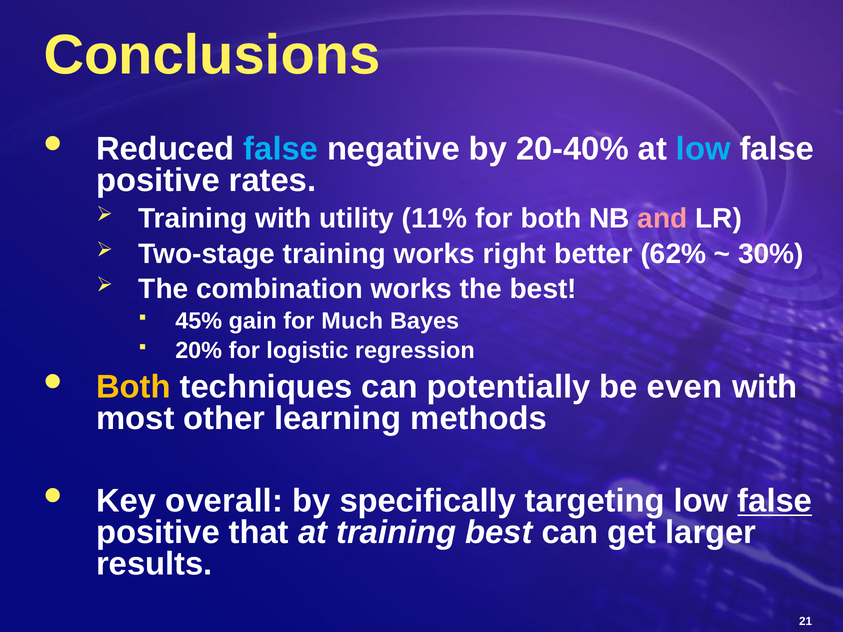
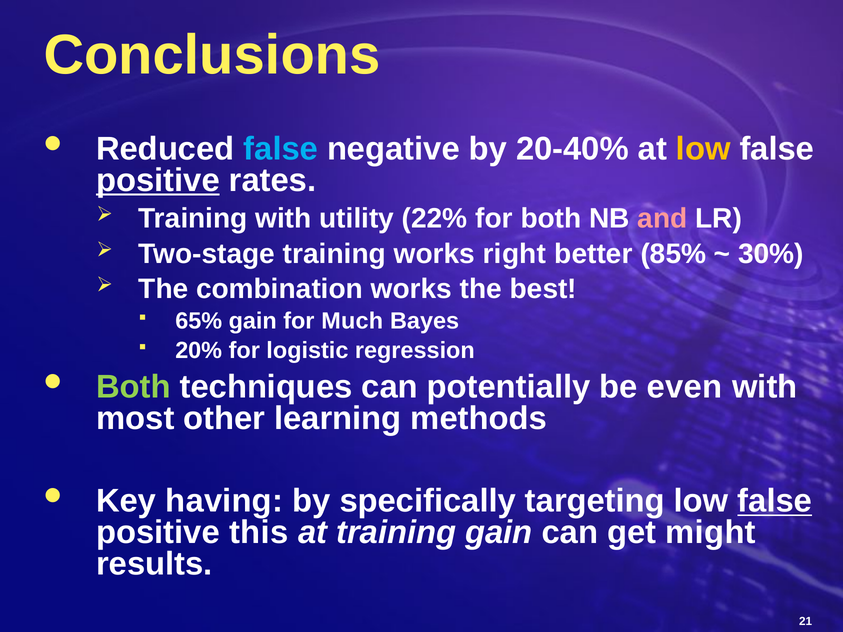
low at (703, 149) colour: light blue -> yellow
positive at (158, 181) underline: none -> present
11%: 11% -> 22%
62%: 62% -> 85%
45%: 45% -> 65%
Both at (134, 387) colour: yellow -> light green
overall: overall -> having
that: that -> this
training best: best -> gain
larger: larger -> might
